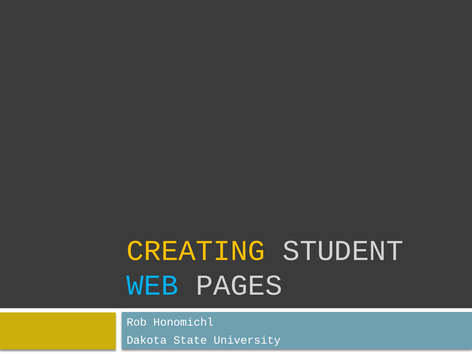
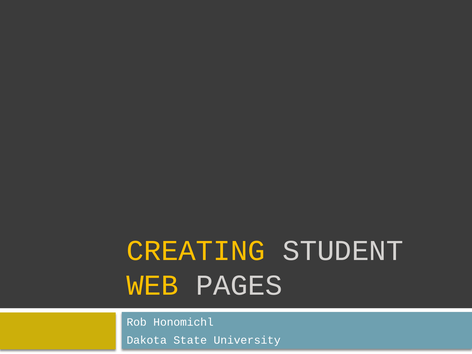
WEB colour: light blue -> yellow
